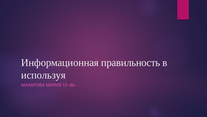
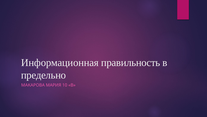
используя: используя -> предельно
